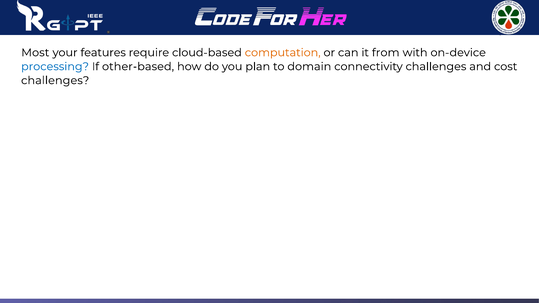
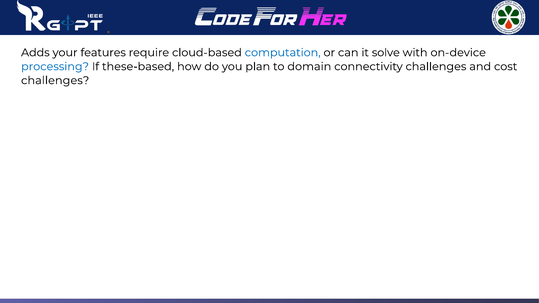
Most: Most -> Adds
computation colour: orange -> blue
from: from -> solve
other-based: other-based -> these-based
